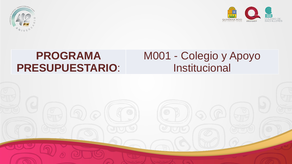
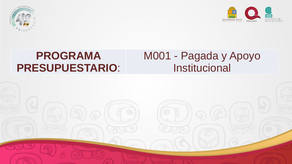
Colegio: Colegio -> Pagada
